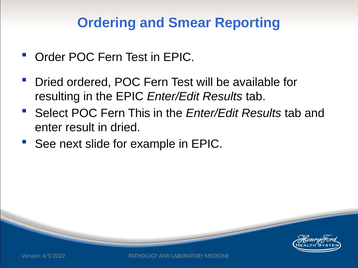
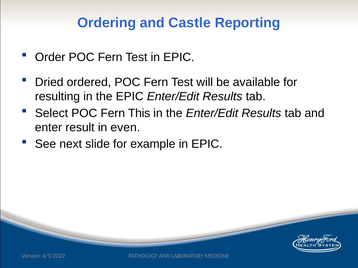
Smear: Smear -> Castle
in dried: dried -> even
